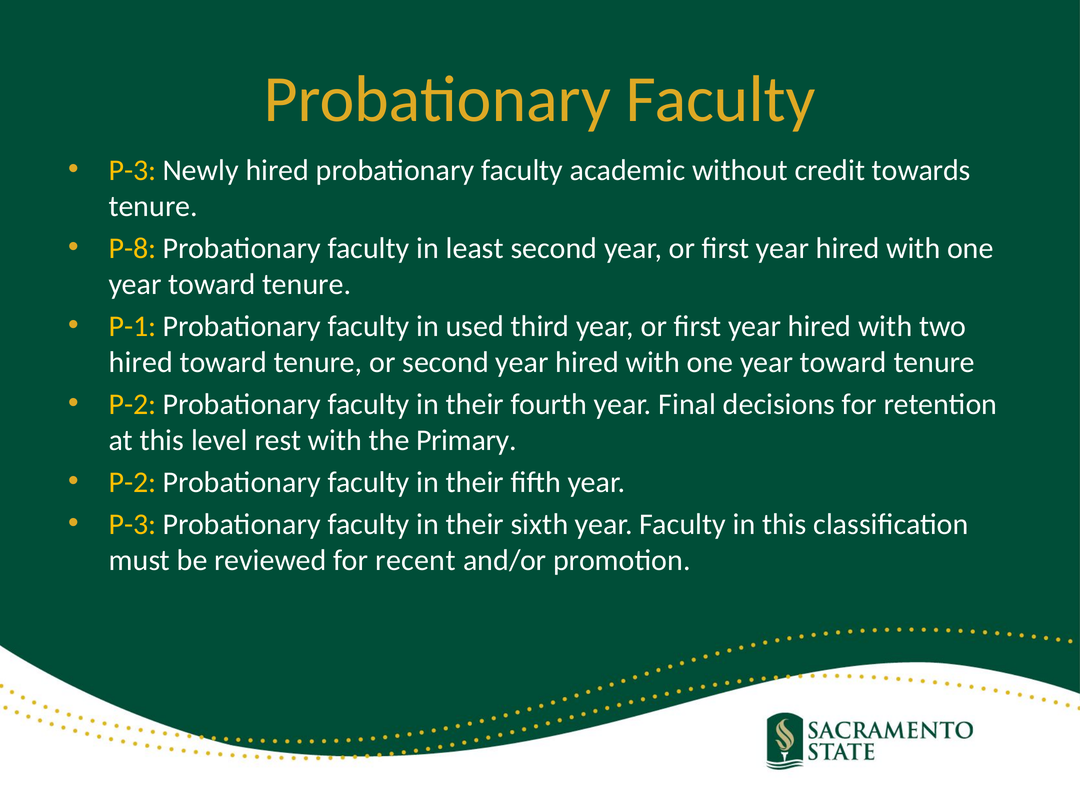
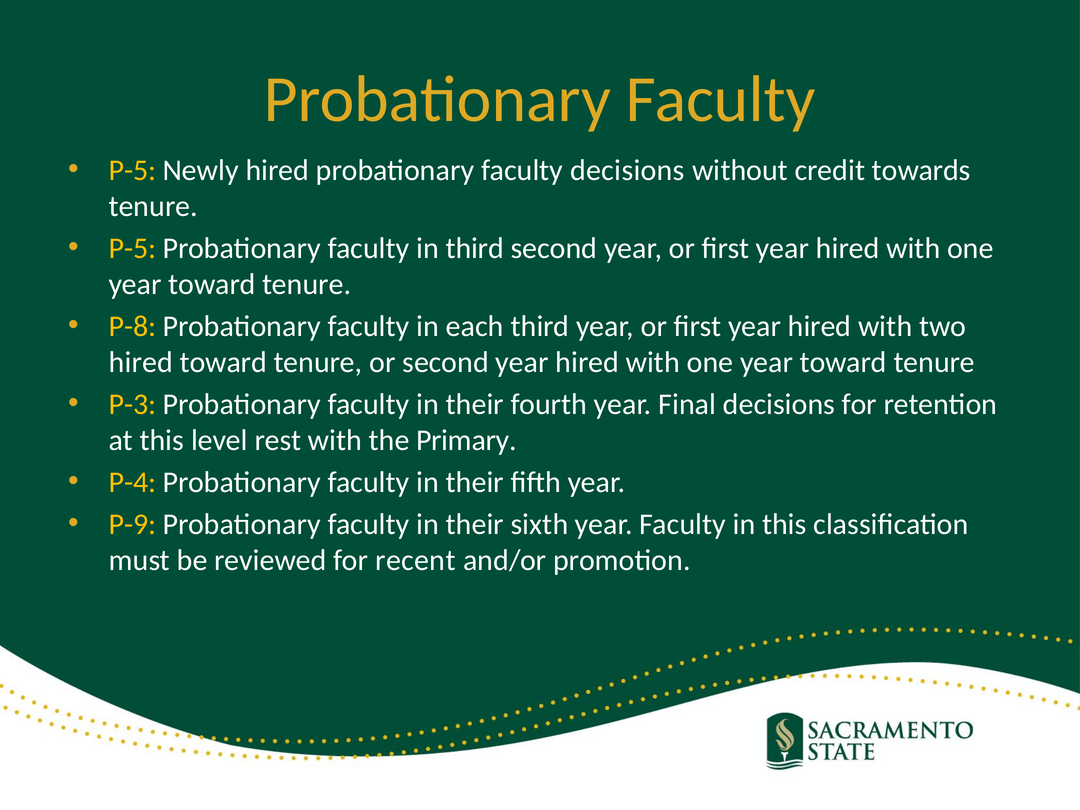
P-3 at (132, 170): P-3 -> P-5
faculty academic: academic -> decisions
P-8 at (132, 248): P-8 -> P-5
in least: least -> third
P-1: P-1 -> P-8
used: used -> each
P-2 at (132, 404): P-2 -> P-3
P-2 at (132, 482): P-2 -> P-4
P-3 at (132, 524): P-3 -> P-9
